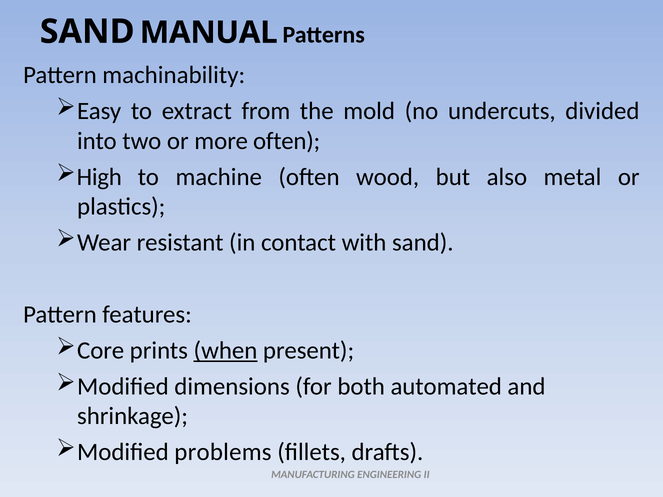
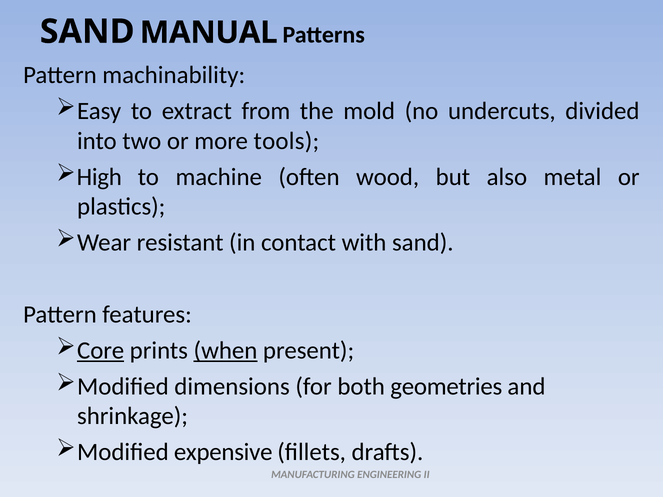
more often: often -> tools
Core underline: none -> present
automated: automated -> geometries
problems: problems -> expensive
